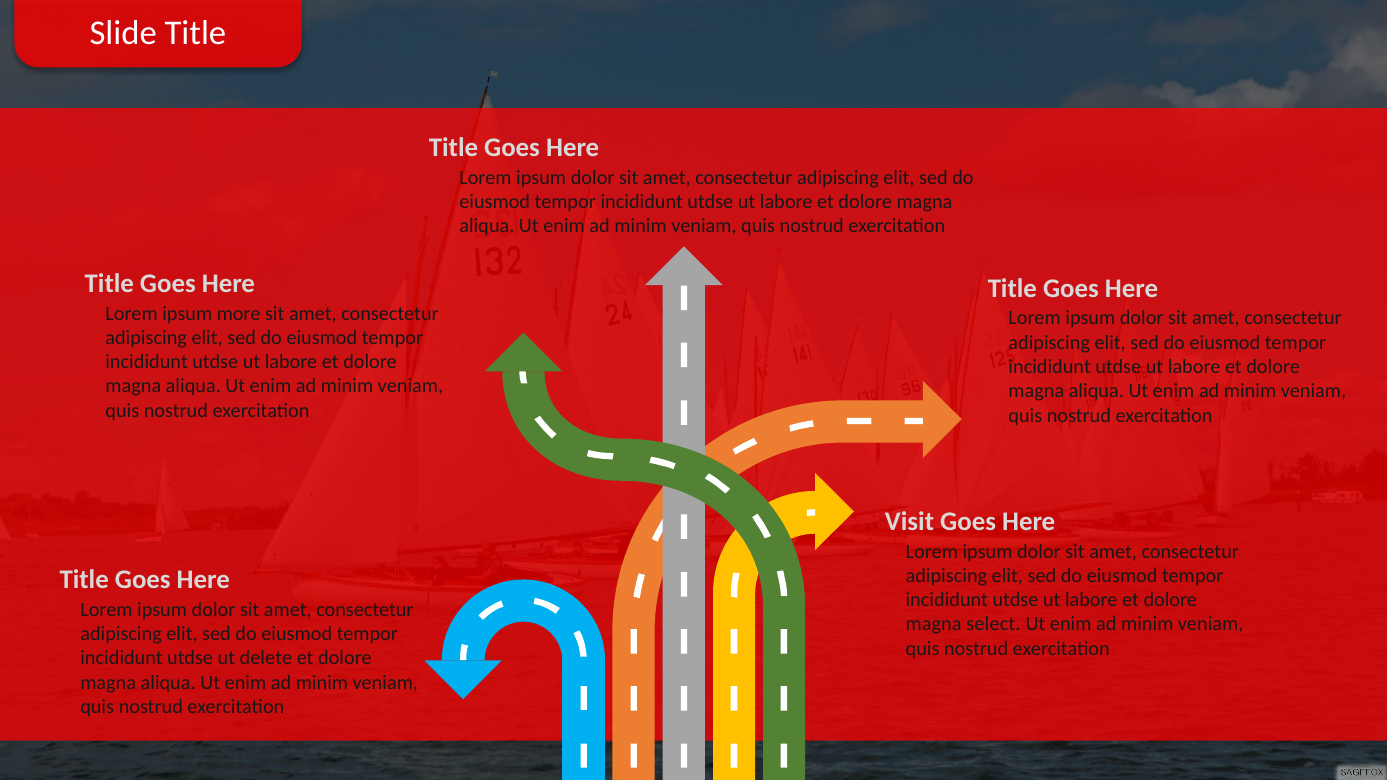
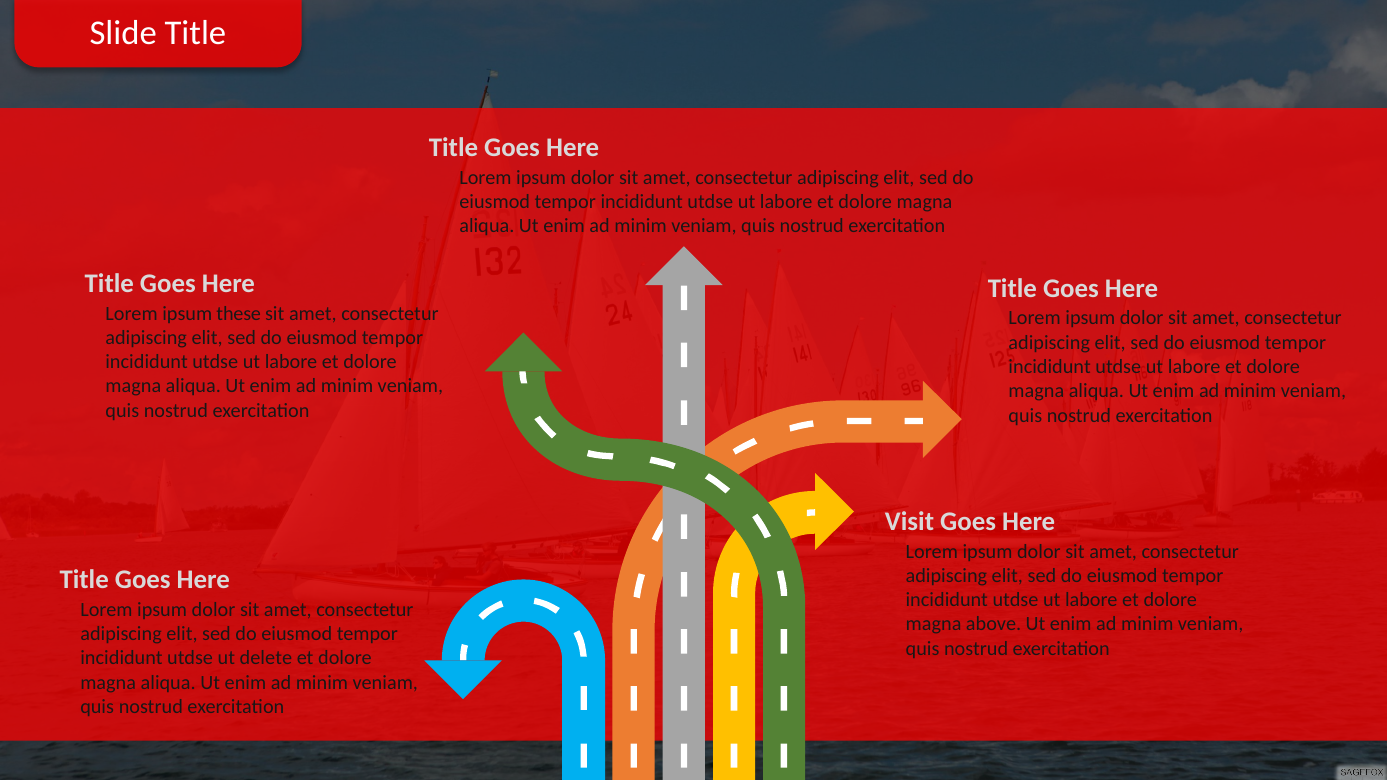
more: more -> these
select: select -> above
